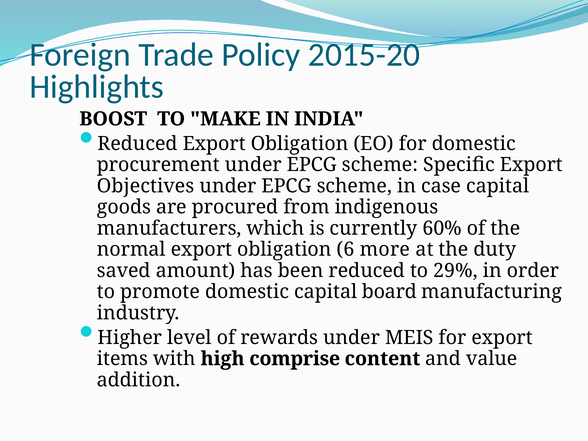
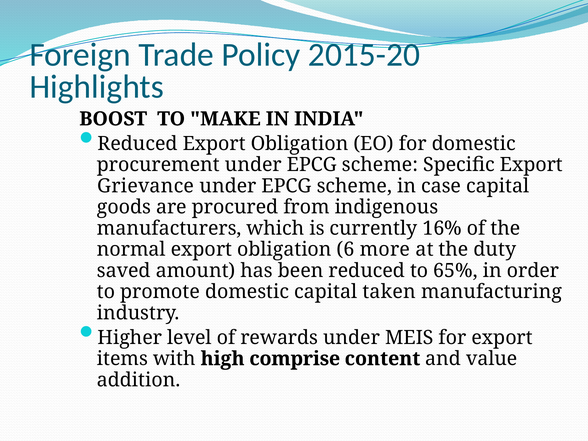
Objectives: Objectives -> Grievance
60%: 60% -> 16%
29%: 29% -> 65%
board: board -> taken
